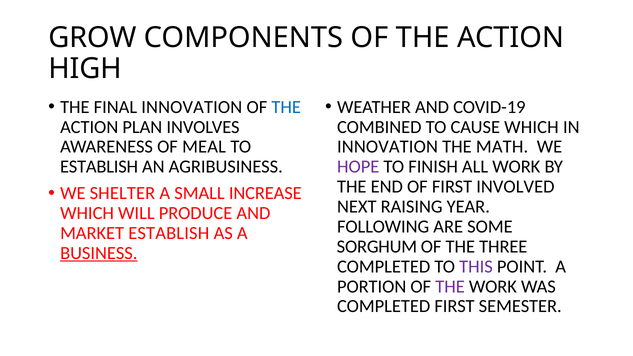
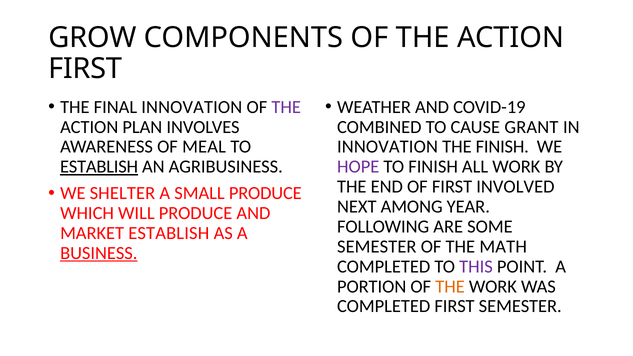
HIGH at (85, 69): HIGH -> FIRST
THE at (286, 107) colour: blue -> purple
CAUSE WHICH: WHICH -> GRANT
THE MATH: MATH -> FINISH
ESTABLISH at (99, 167) underline: none -> present
SMALL INCREASE: INCREASE -> PRODUCE
RAISING: RAISING -> AMONG
SORGHUM at (377, 247): SORGHUM -> SEMESTER
THREE: THREE -> MATH
THE at (450, 287) colour: purple -> orange
